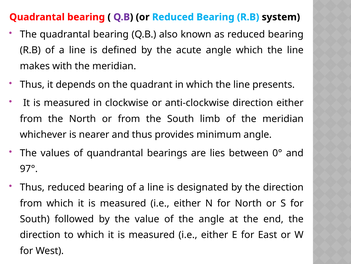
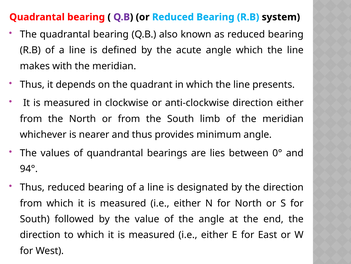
97°: 97° -> 94°
